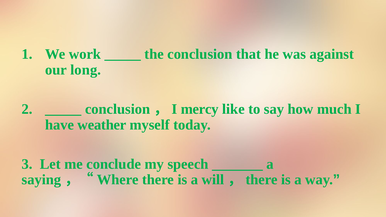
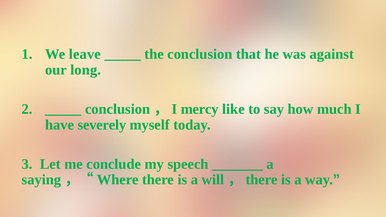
work: work -> leave
weather: weather -> severely
